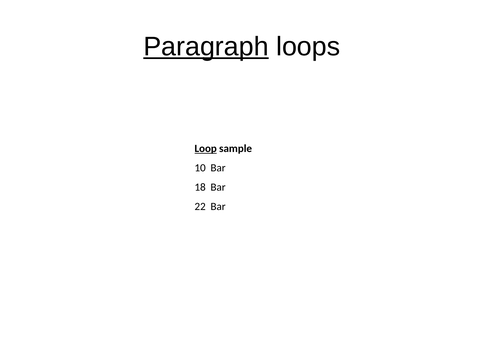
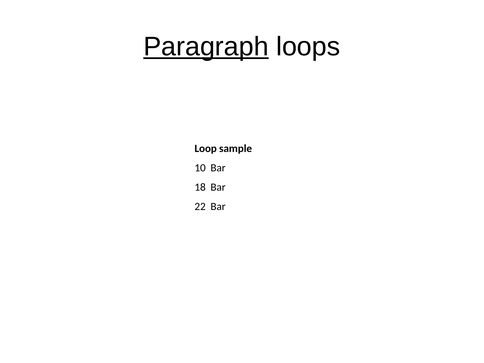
Loop underline: present -> none
